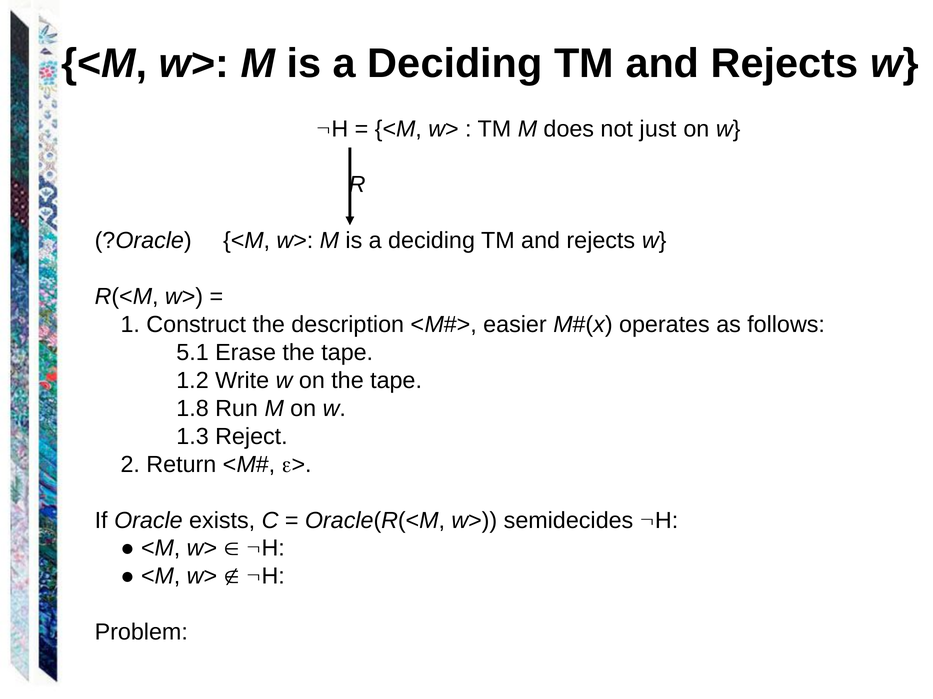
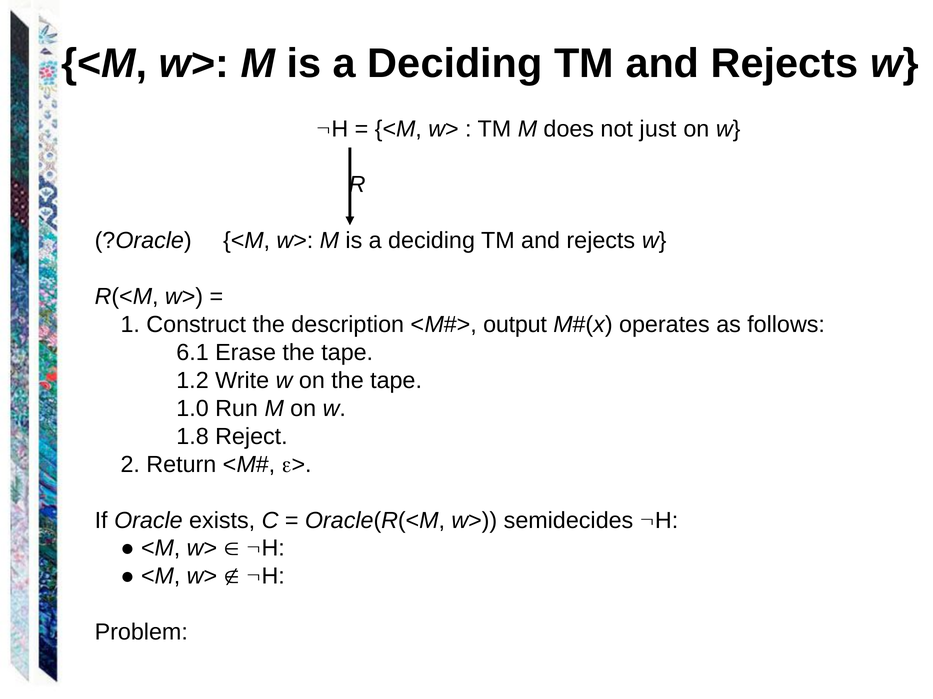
easier: easier -> output
5.1: 5.1 -> 6.1
1.8: 1.8 -> 1.0
1.3: 1.3 -> 1.8
